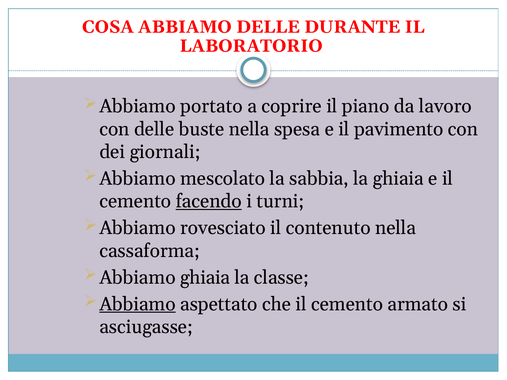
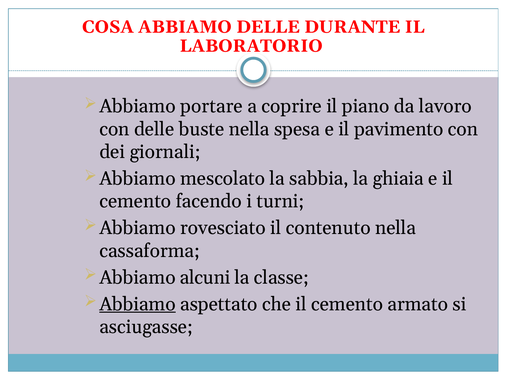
portato: portato -> portare
facendo underline: present -> none
Abbiamo ghiaia: ghiaia -> alcuni
